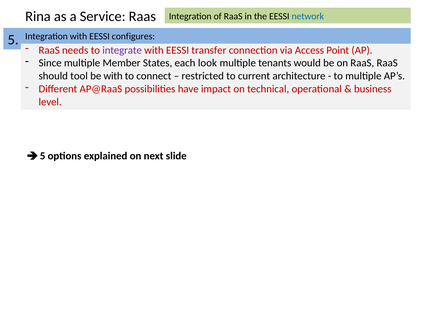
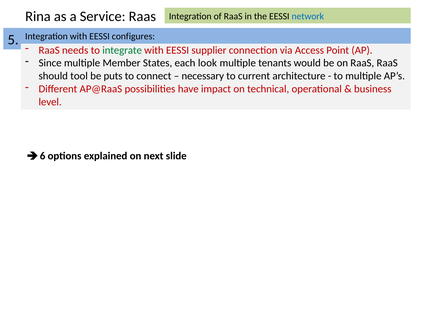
integrate colour: purple -> green
transfer: transfer -> supplier
be with: with -> puts
restricted: restricted -> necessary
5 at (43, 156): 5 -> 6
